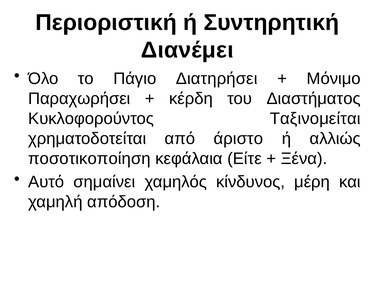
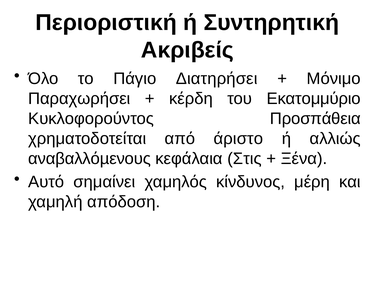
Διανέμει: Διανέμει -> Ακριβείς
Διαστήματος: Διαστήματος -> Εκατομμύριο
Ταξινομείται: Ταξινομείται -> Προσπάθεια
ποσοτικοποίηση: ποσοτικοποίηση -> αναβαλλόµενους
Είτε: Είτε -> Στις
